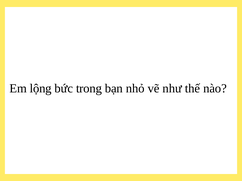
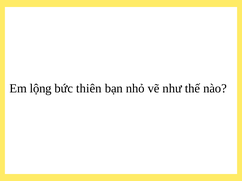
trong: trong -> thiên
